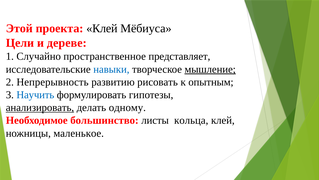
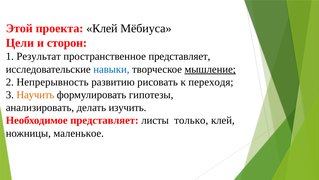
дереве: дереве -> сторон
Случайно: Случайно -> Результат
опытным: опытным -> переходя
Научить colour: blue -> orange
анализировать underline: present -> none
одному: одному -> изучить
Необходимое большинство: большинство -> представляет
кольца: кольца -> только
